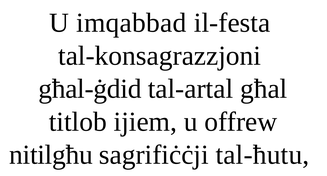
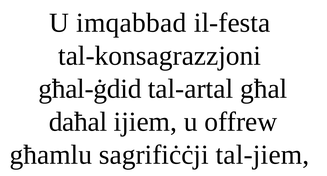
titlob: titlob -> daħal
nitilgħu: nitilgħu -> għamlu
tal-ħutu: tal-ħutu -> tal-jiem
